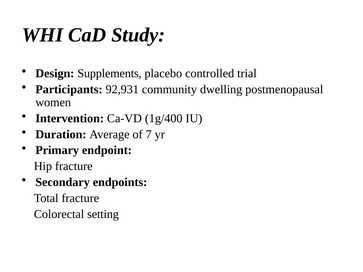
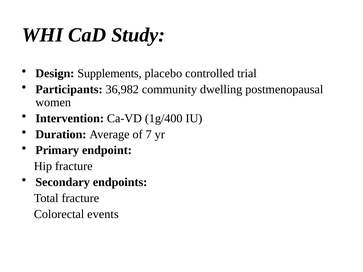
92,931: 92,931 -> 36,982
setting: setting -> events
